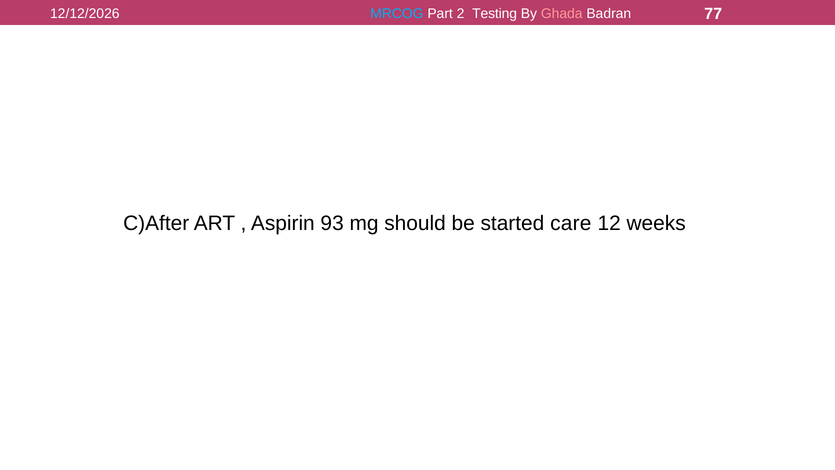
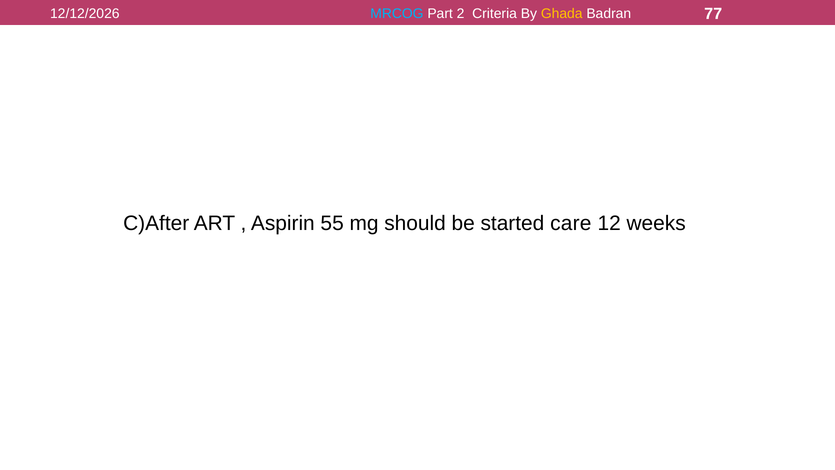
Testing: Testing -> Criteria
Ghada colour: pink -> yellow
93: 93 -> 55
